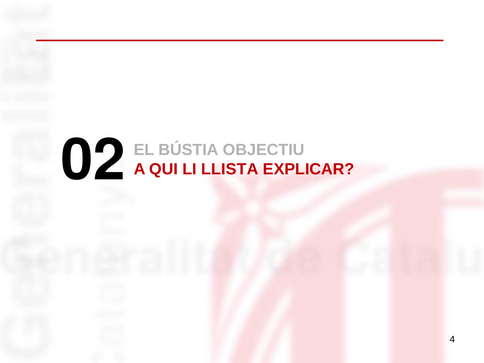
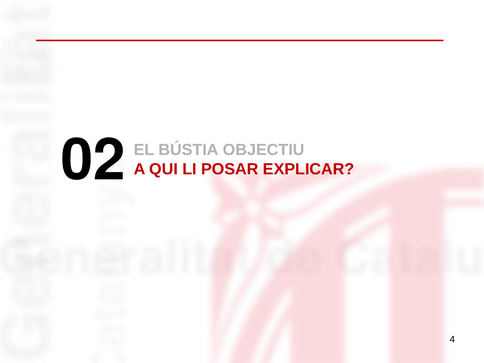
LLISTA: LLISTA -> POSAR
